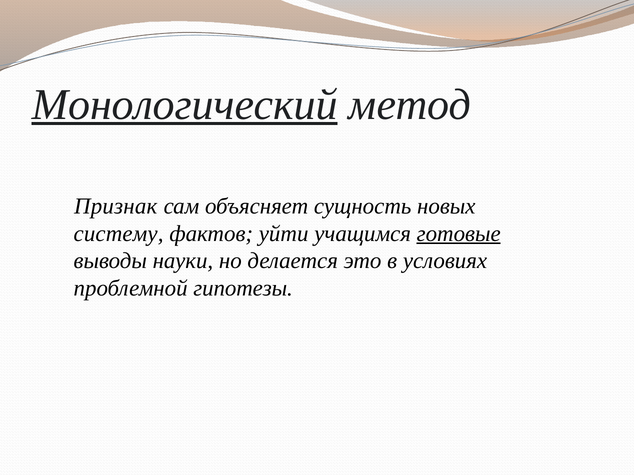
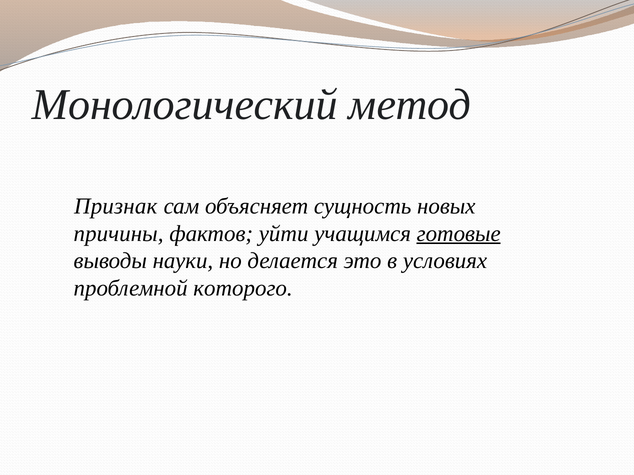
Монологический underline: present -> none
систему: систему -> причины
гипотезы: гипотезы -> которого
